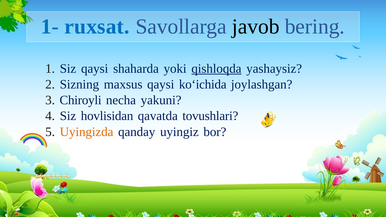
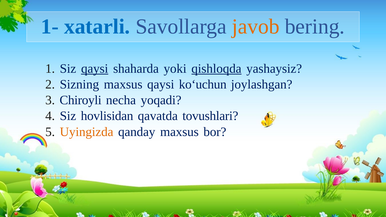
ruxsat: ruxsat -> xatarli
javob colour: black -> orange
qaysi at (95, 69) underline: none -> present
ko‘ichida: ko‘ichida -> ko‘uchun
yakuni: yakuni -> yoqadi
qanday uyingiz: uyingiz -> maxsus
